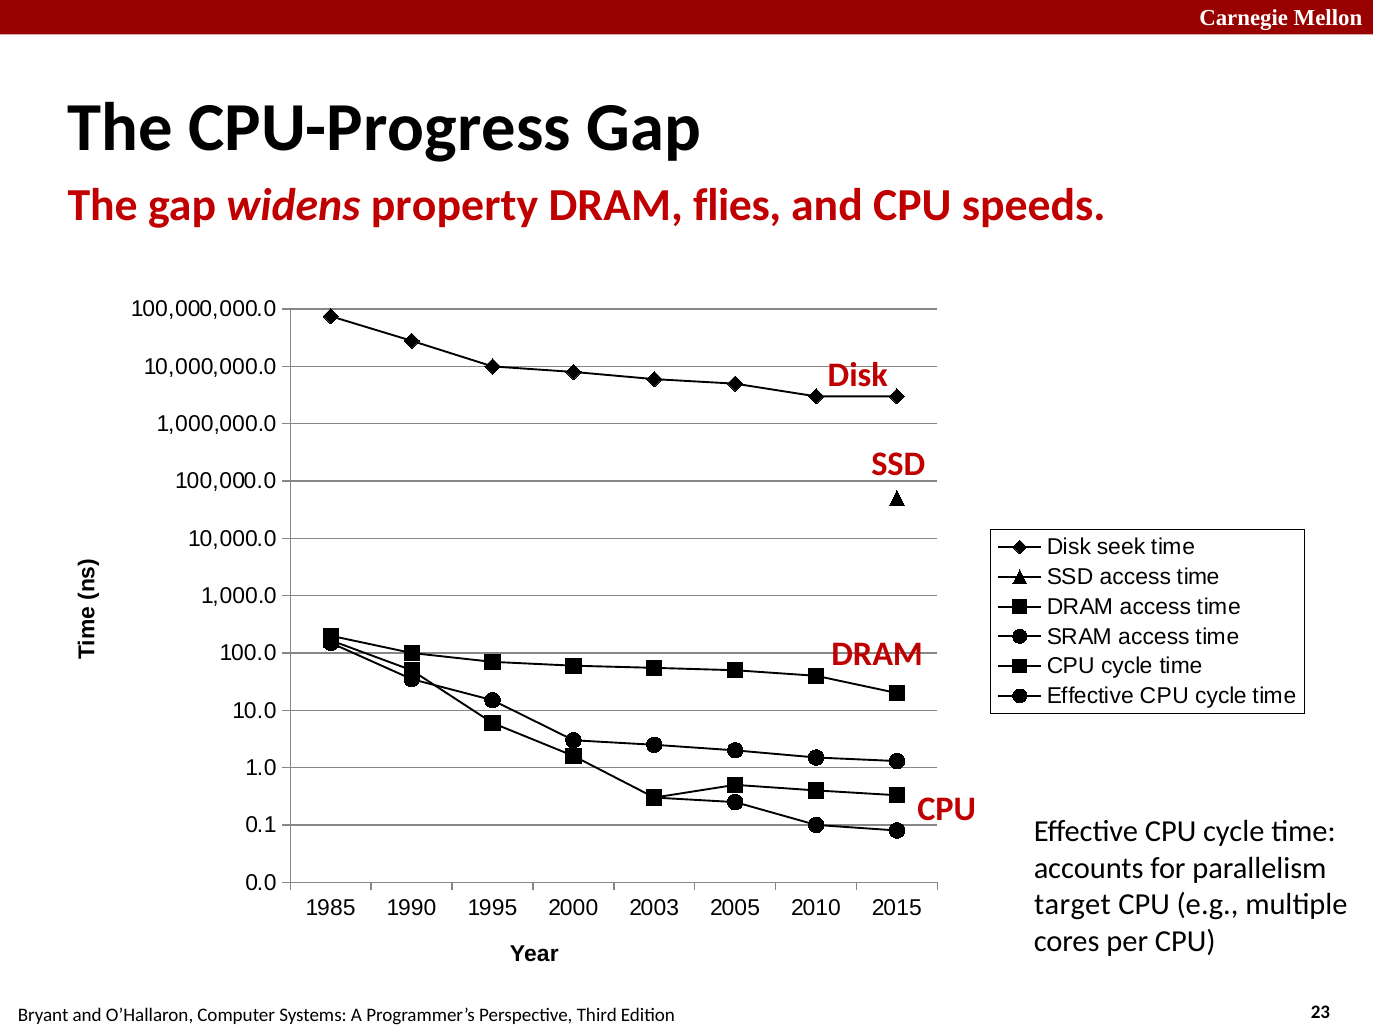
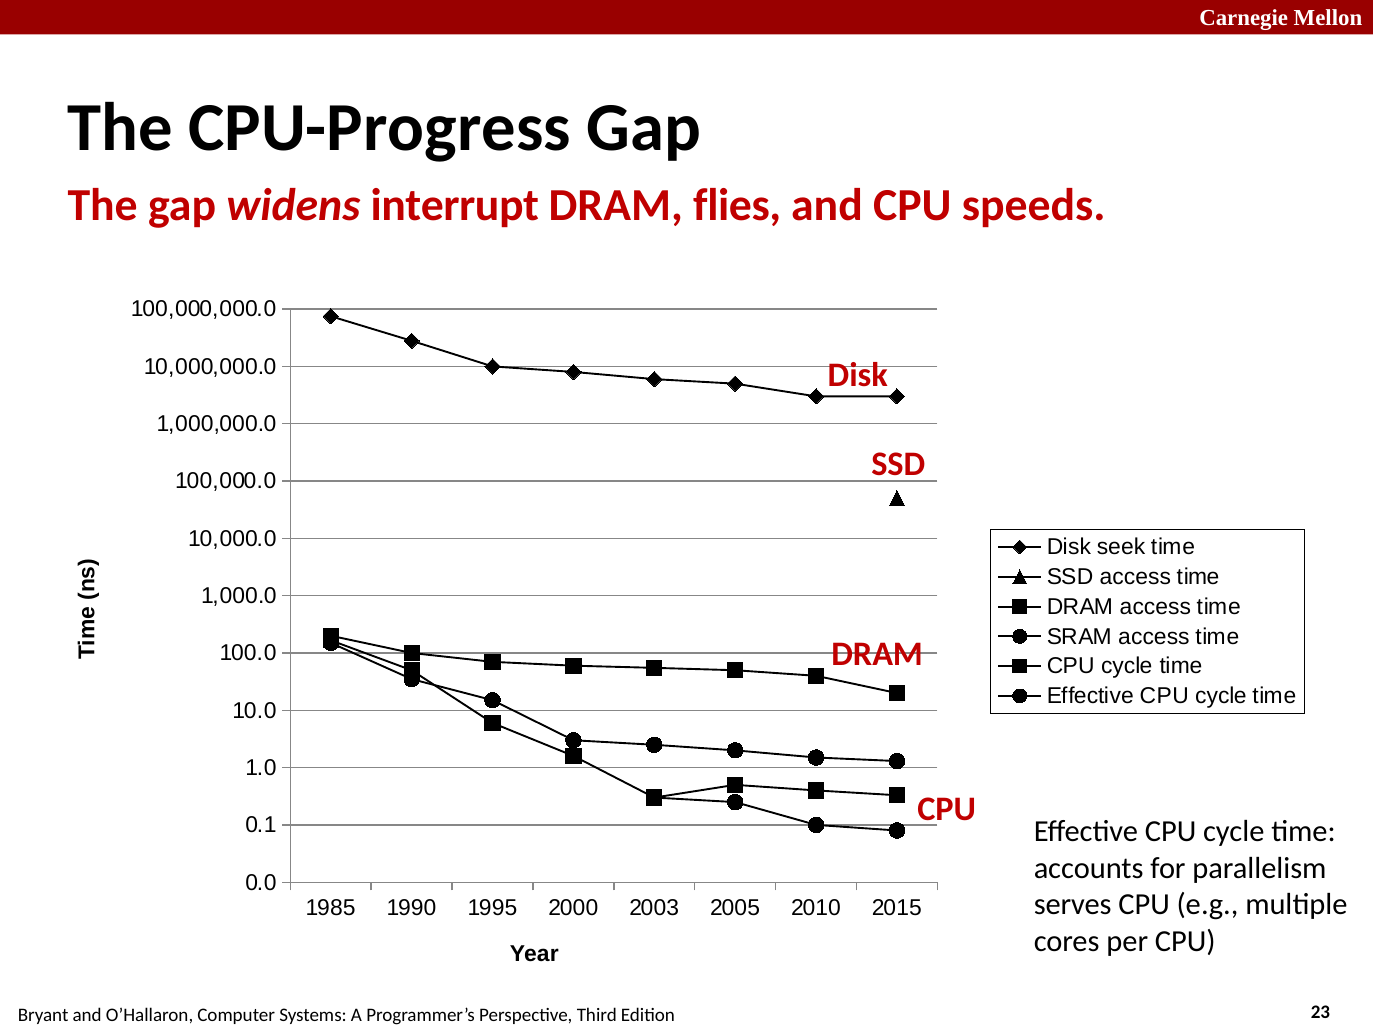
property: property -> interrupt
target: target -> serves
